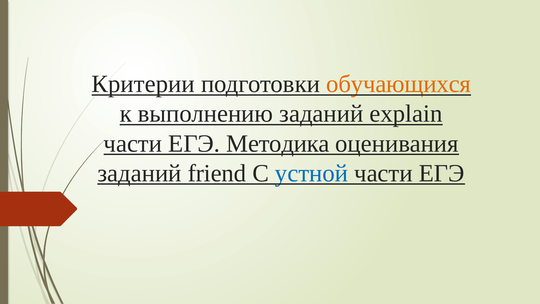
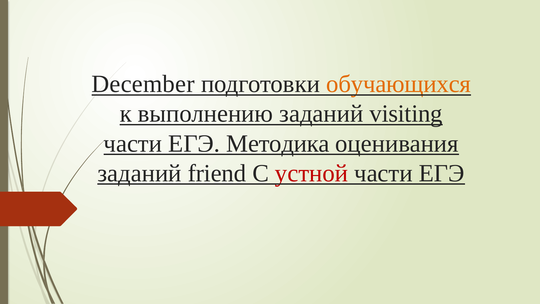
Критерии: Критерии -> December
explain: explain -> visiting
устной colour: blue -> red
